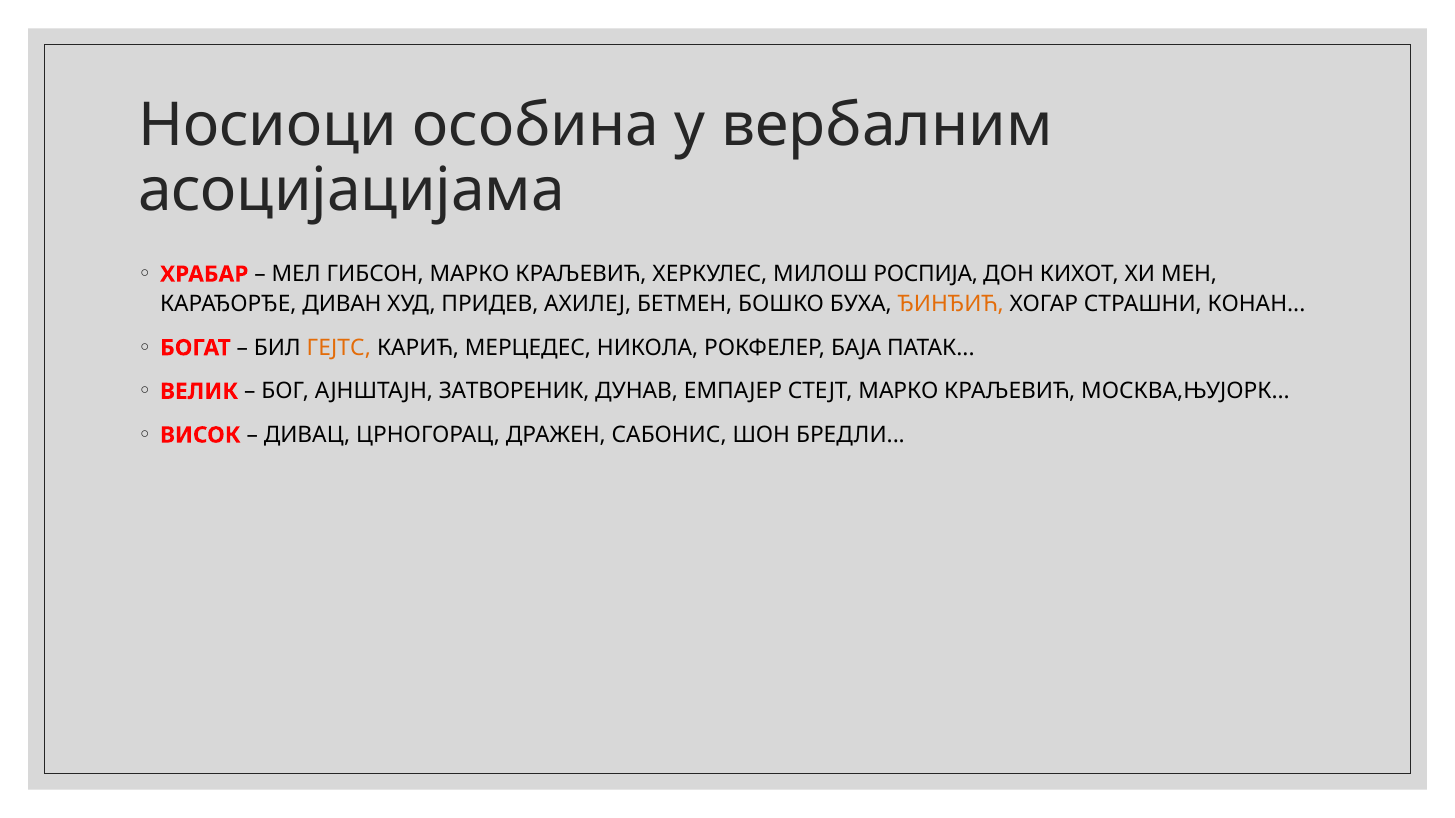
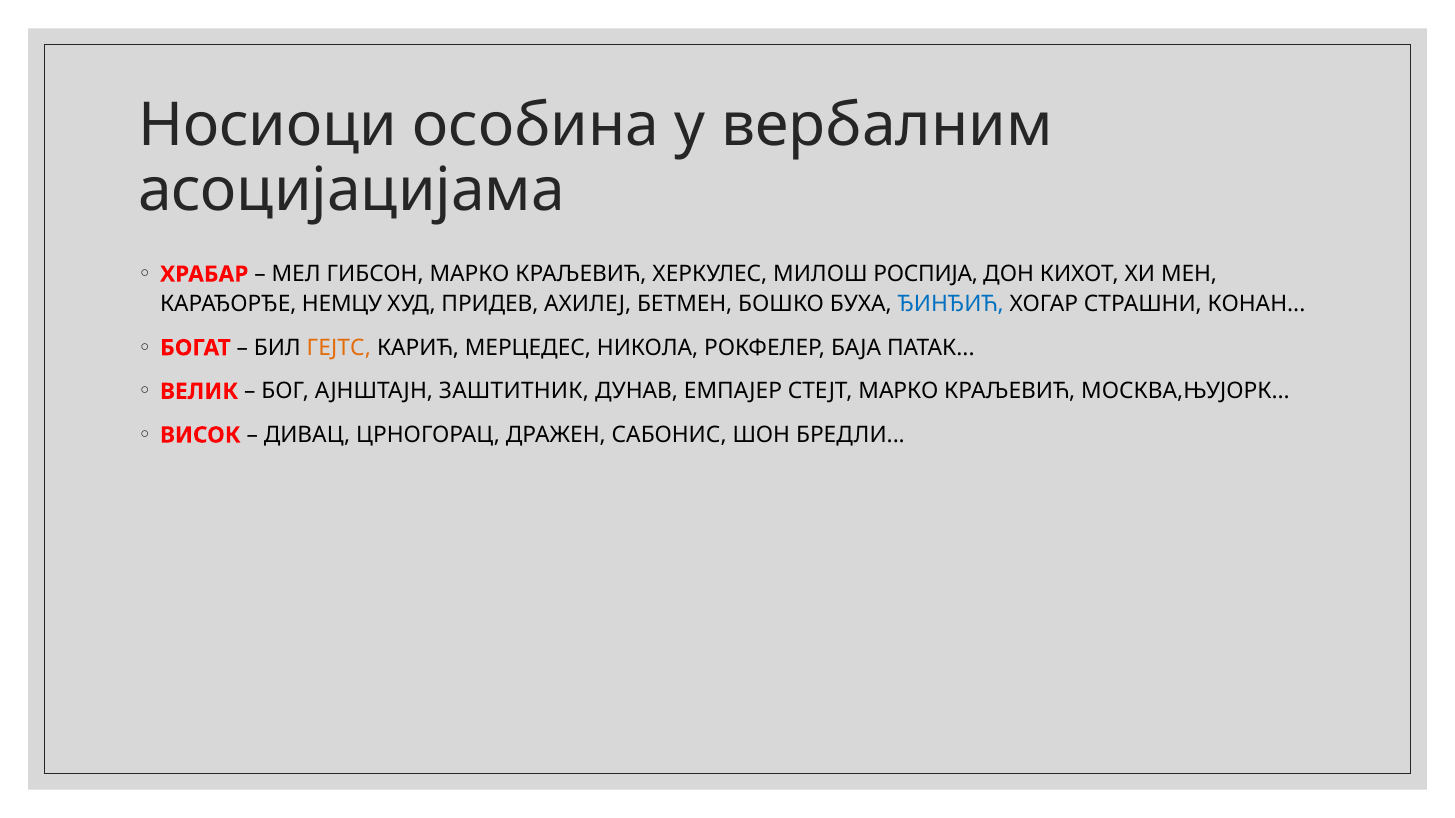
ДИВАН: ДИВАН -> НЕМЦУ
ЂИНЂИЋ colour: orange -> blue
ЗАТВОРЕНИК: ЗАТВОРЕНИК -> ЗАШТИТНИК
